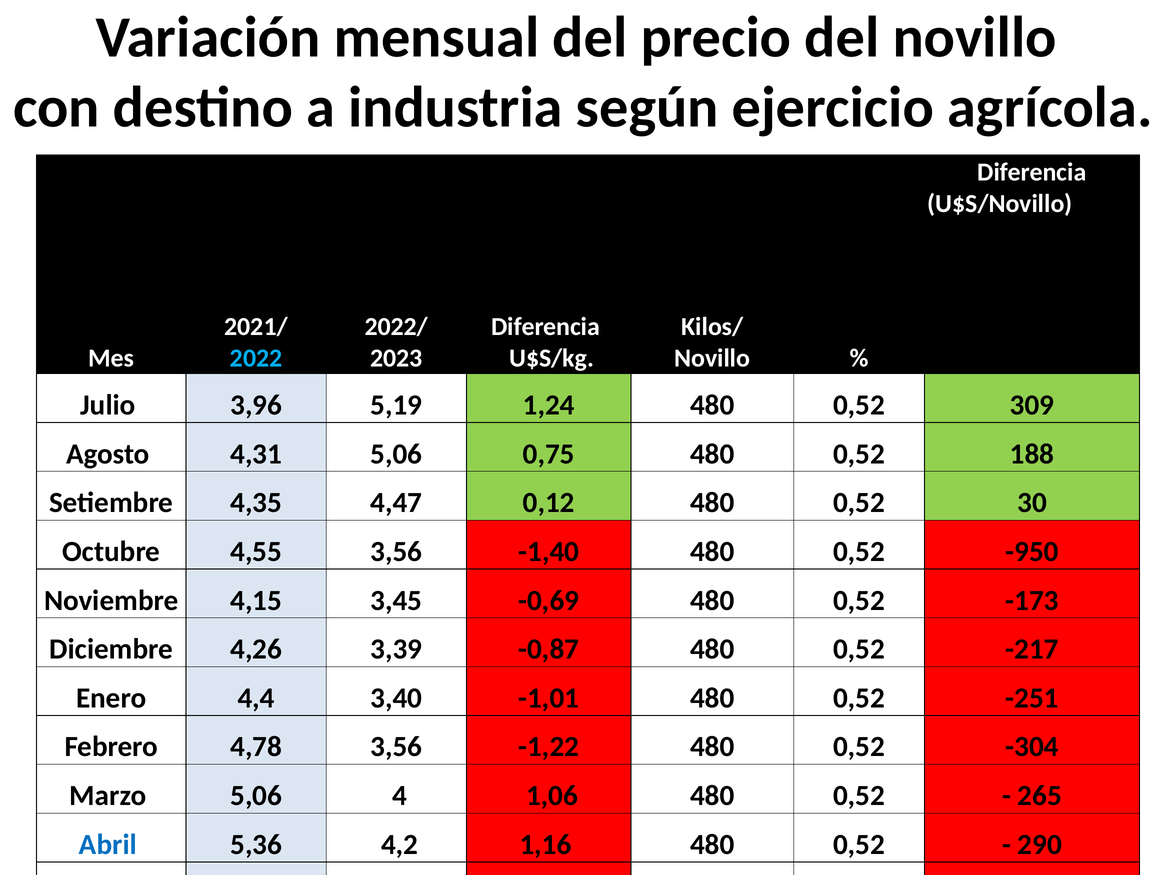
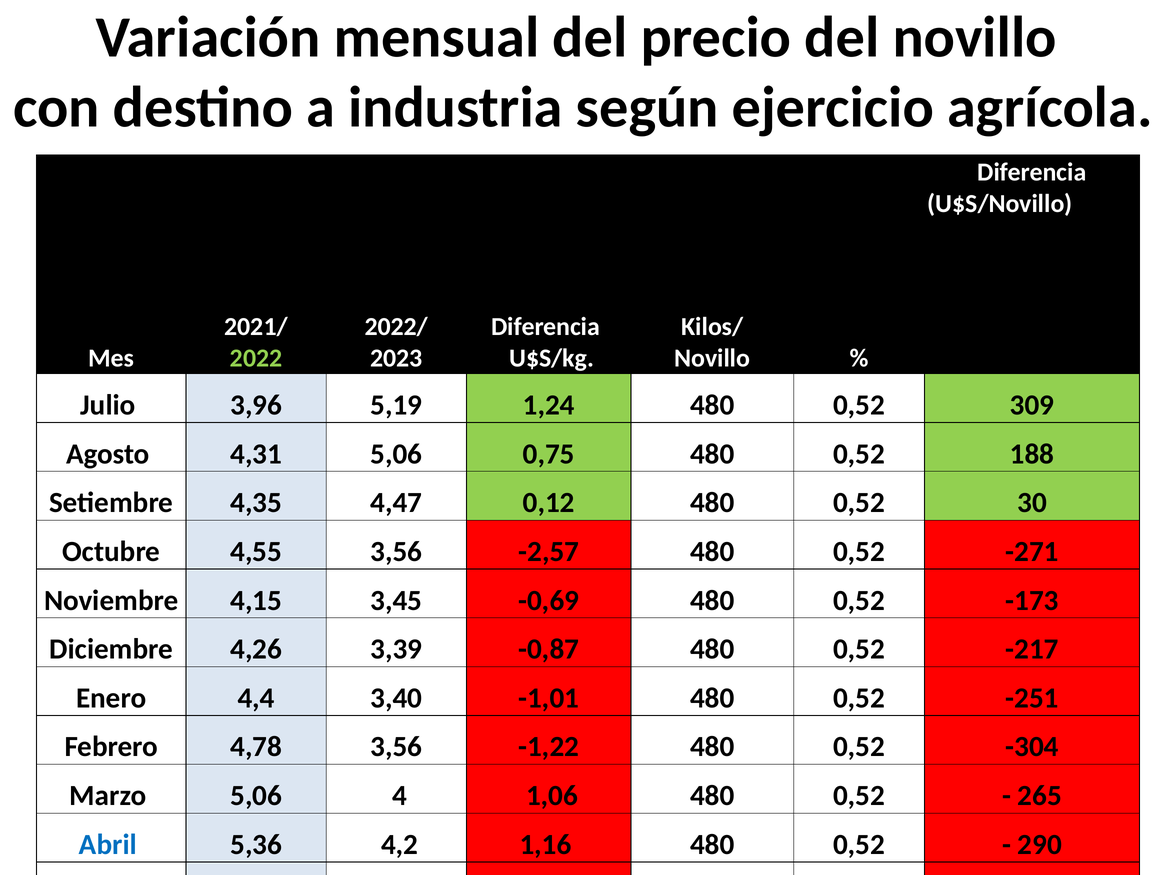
2022 colour: light blue -> light green
-1,40: -1,40 -> -2,57
-950: -950 -> -271
